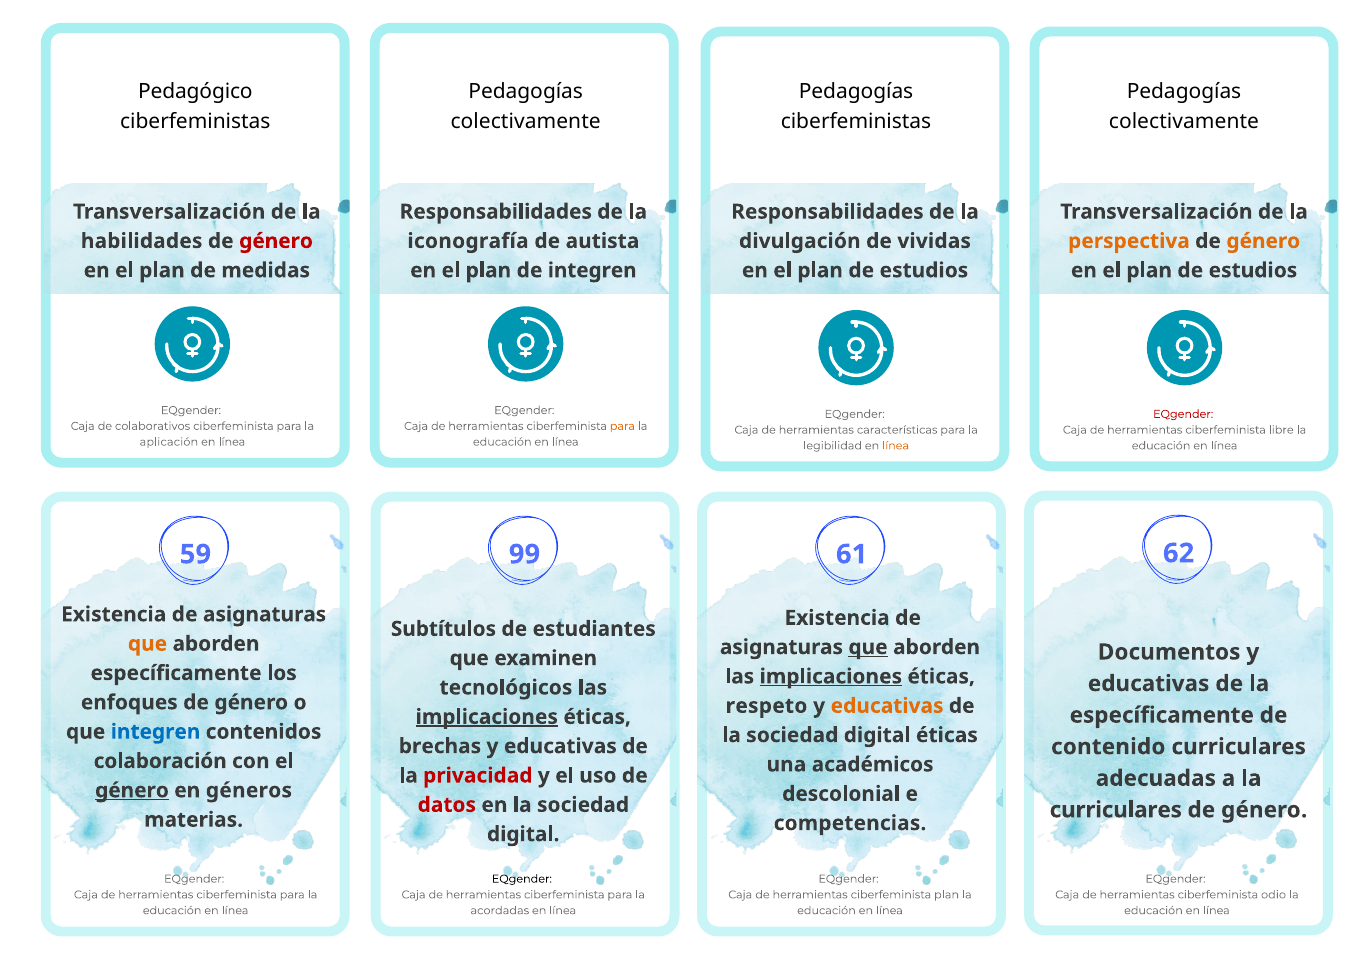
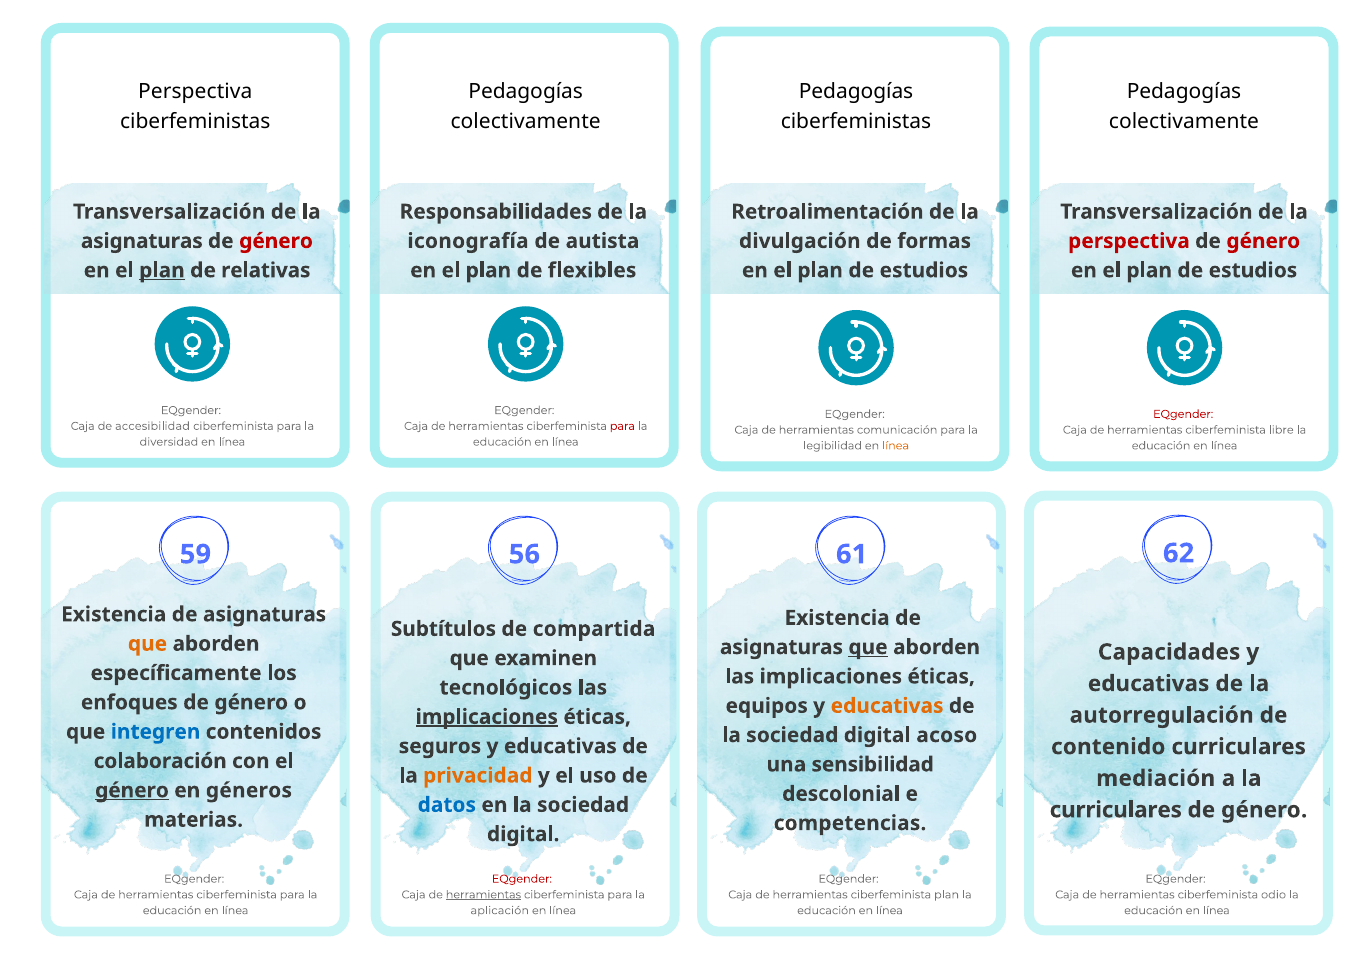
Pedagógico at (195, 92): Pedagógico -> Perspectiva
Responsabilidades at (827, 212): Responsabilidades -> Retroalimentación
habilidades at (142, 241): habilidades -> asignaturas
vividas: vividas -> formas
perspectiva at (1129, 241) colour: orange -> red
género at (1263, 241) colour: orange -> red
plan at (162, 271) underline: none -> present
medidas: medidas -> relativas
de integren: integren -> flexibles
colaborativos: colaborativos -> accesibilidad
para at (622, 426) colour: orange -> red
características: características -> comunicación
aplicación: aplicación -> diversidad
99: 99 -> 56
estudiantes: estudiantes -> compartida
Documentos: Documentos -> Capacidades
implicaciones at (831, 677) underline: present -> none
respeto: respeto -> equipos
específicamente at (1162, 716): específicamente -> autorregulación
digital éticas: éticas -> acoso
brechas: brechas -> seguros
académicos: académicos -> sensibilidad
privacidad colour: red -> orange
adecuadas: adecuadas -> mediación
datos colour: red -> blue
EQgender at (522, 879) colour: black -> red
herramientas at (483, 895) underline: none -> present
acordadas: acordadas -> aplicación
